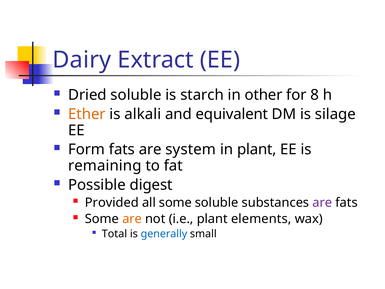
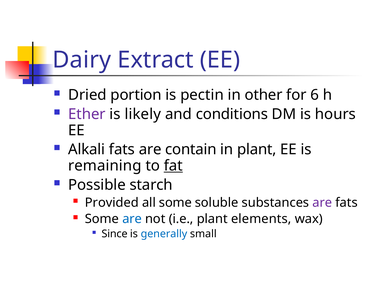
Dried soluble: soluble -> portion
starch: starch -> pectin
8: 8 -> 6
Ether colour: orange -> purple
alkali: alkali -> likely
equivalent: equivalent -> conditions
silage: silage -> hours
Form: Form -> Alkali
system: system -> contain
fat underline: none -> present
digest: digest -> starch
are at (132, 219) colour: orange -> blue
Total: Total -> Since
